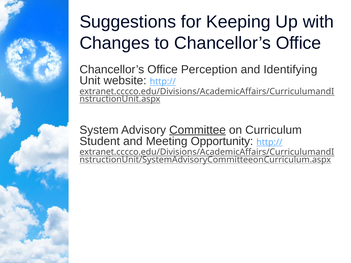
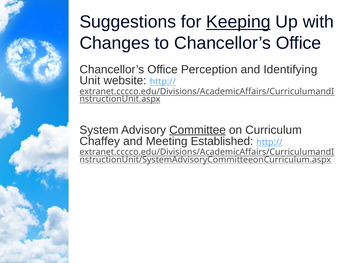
Keeping underline: none -> present
Student: Student -> Chaffey
Opportunity: Opportunity -> Established
